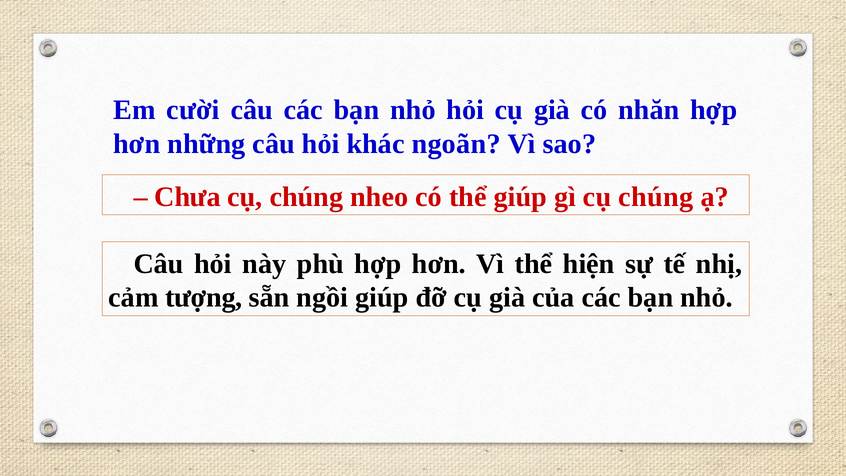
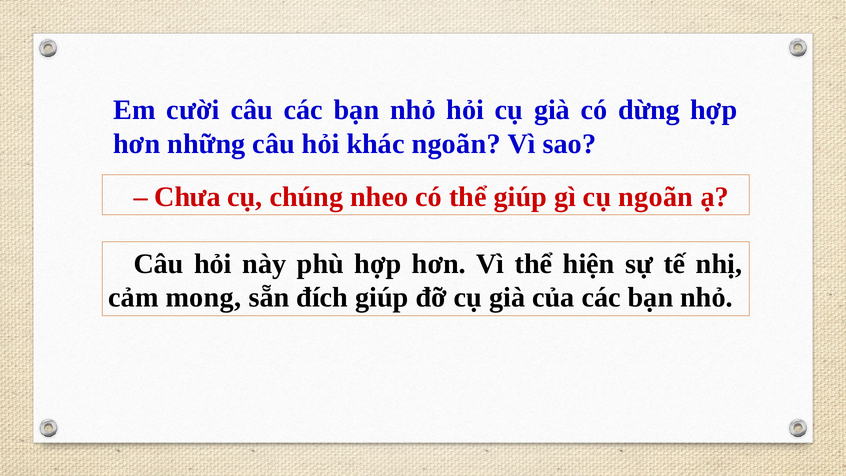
nhăn: nhăn -> dừng
gì cụ chúng: chúng -> ngoãn
tượng: tượng -> mong
ngồi: ngồi -> đích
